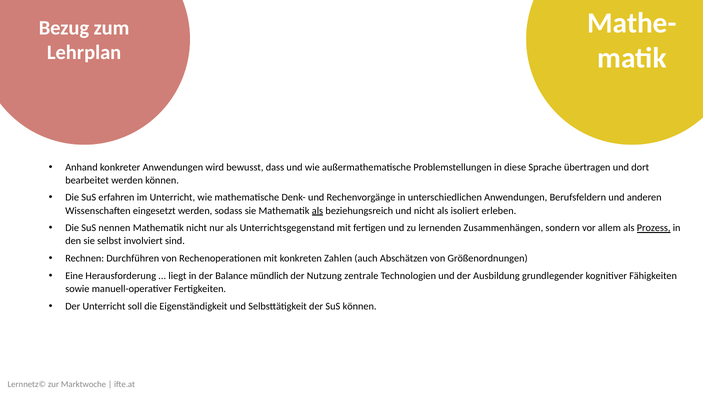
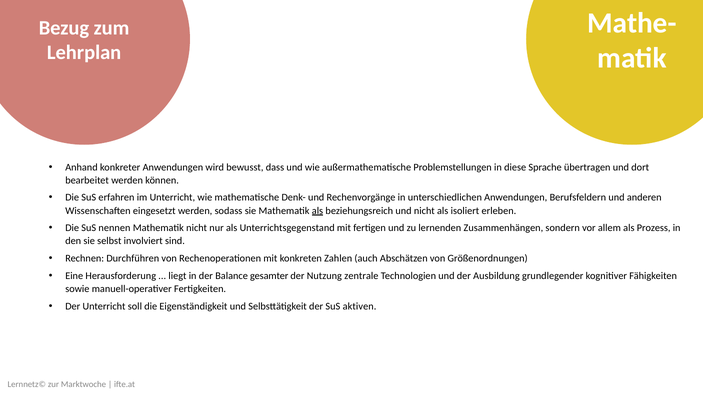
Prozess underline: present -> none
mündlich: mündlich -> gesamter
SuS können: können -> aktiven
